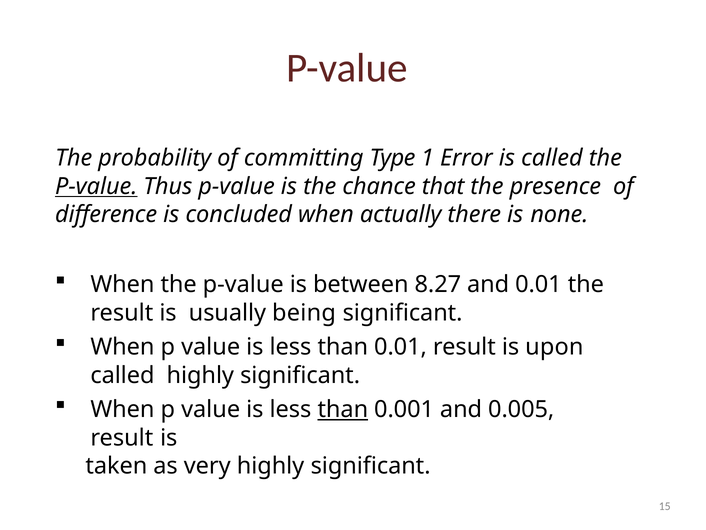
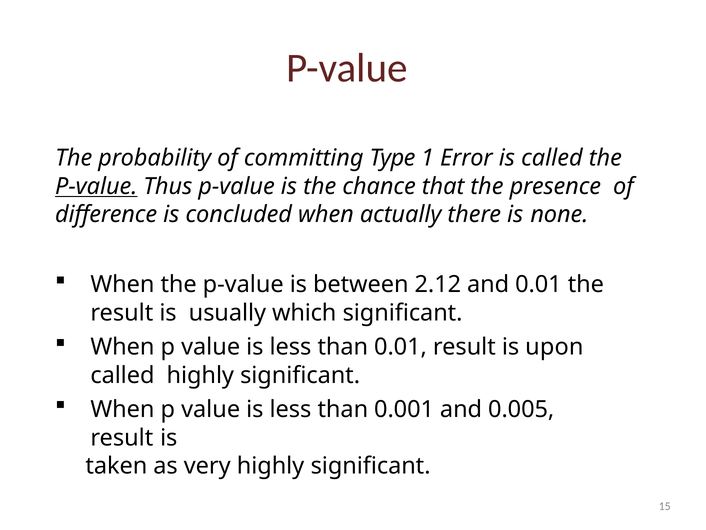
8.27: 8.27 -> 2.12
being: being -> which
than at (343, 409) underline: present -> none
